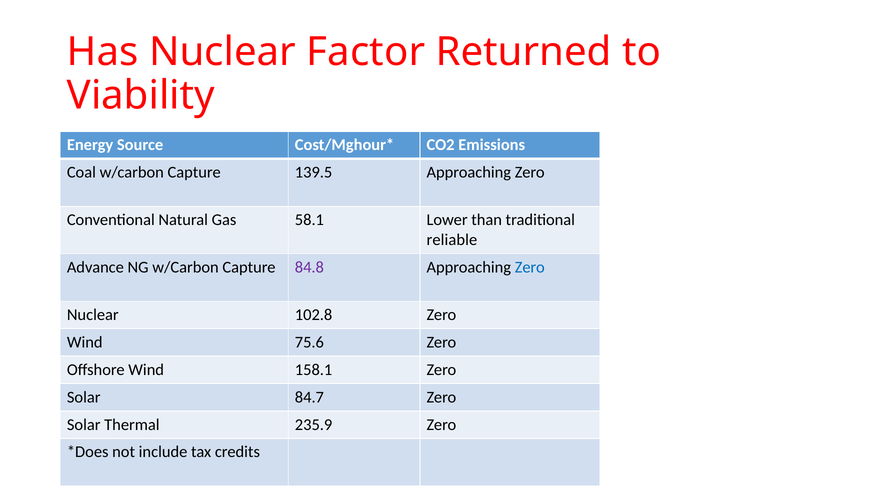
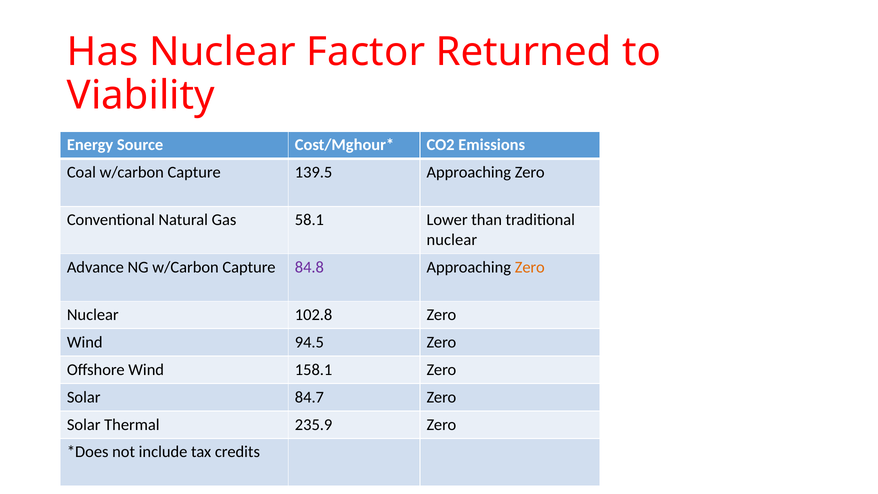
reliable at (452, 240): reliable -> nuclear
Zero at (530, 267) colour: blue -> orange
75.6: 75.6 -> 94.5
